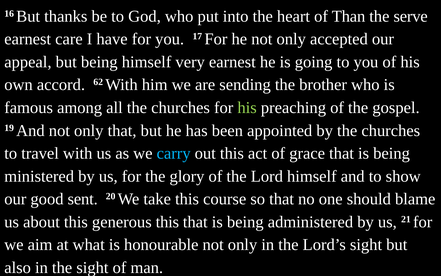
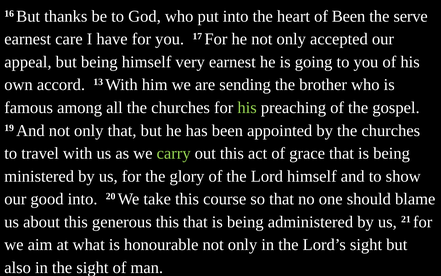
of Than: Than -> Been
62: 62 -> 13
carry colour: light blue -> light green
good sent: sent -> into
